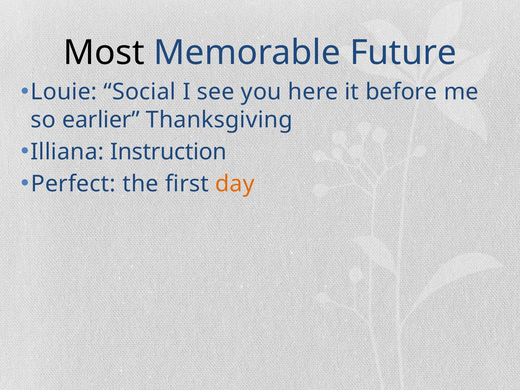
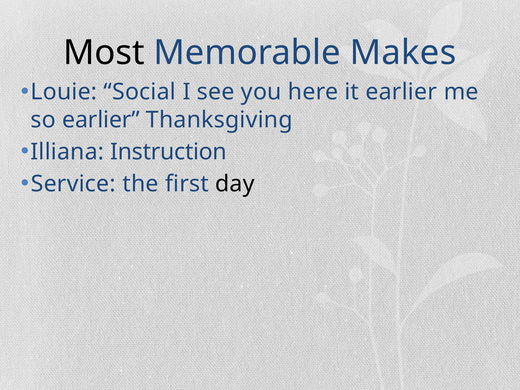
Future: Future -> Makes
it before: before -> earlier
Perfect: Perfect -> Service
day colour: orange -> black
